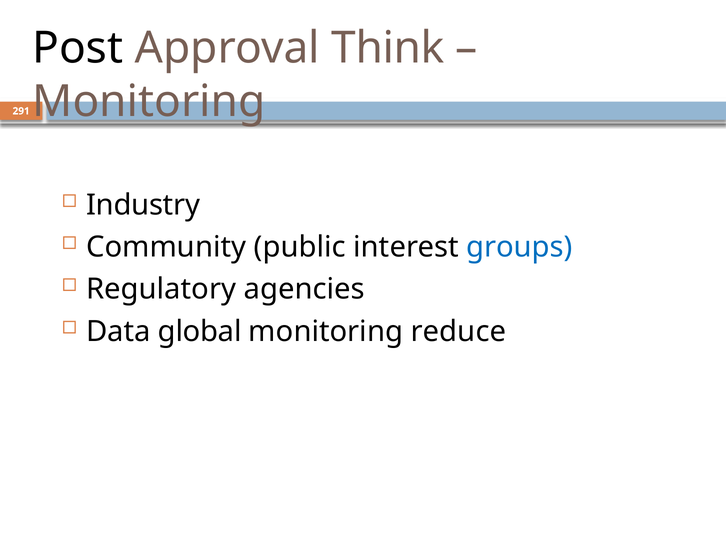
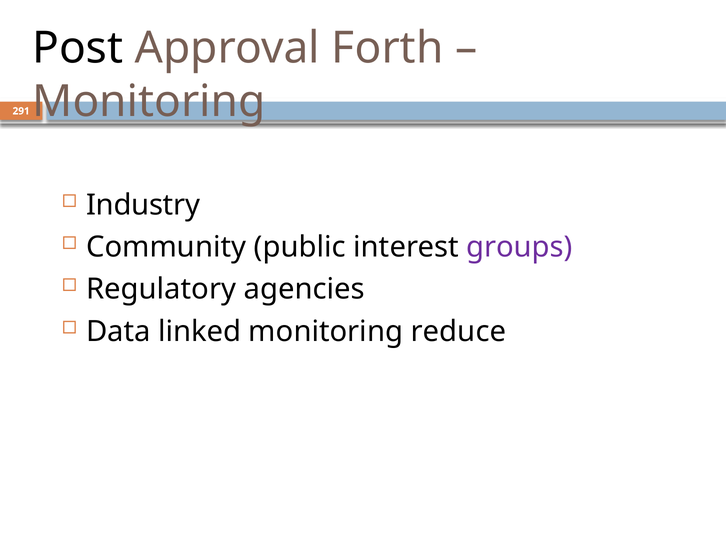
Think: Think -> Forth
groups colour: blue -> purple
global: global -> linked
